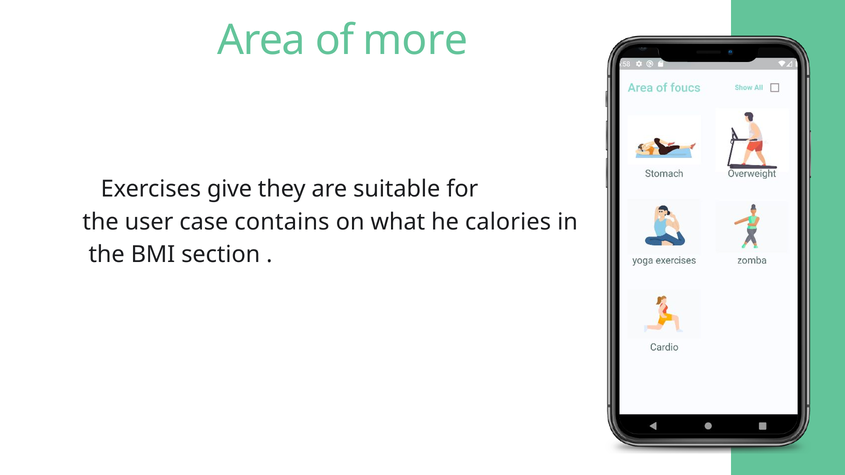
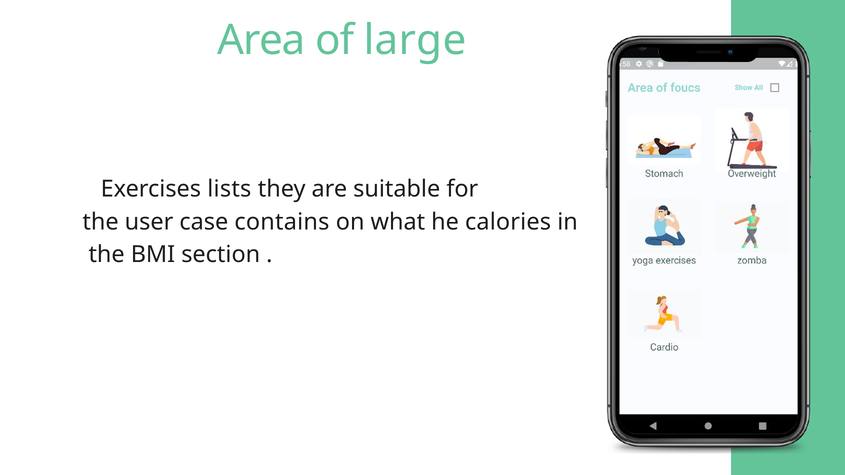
more: more -> large
give: give -> lists
